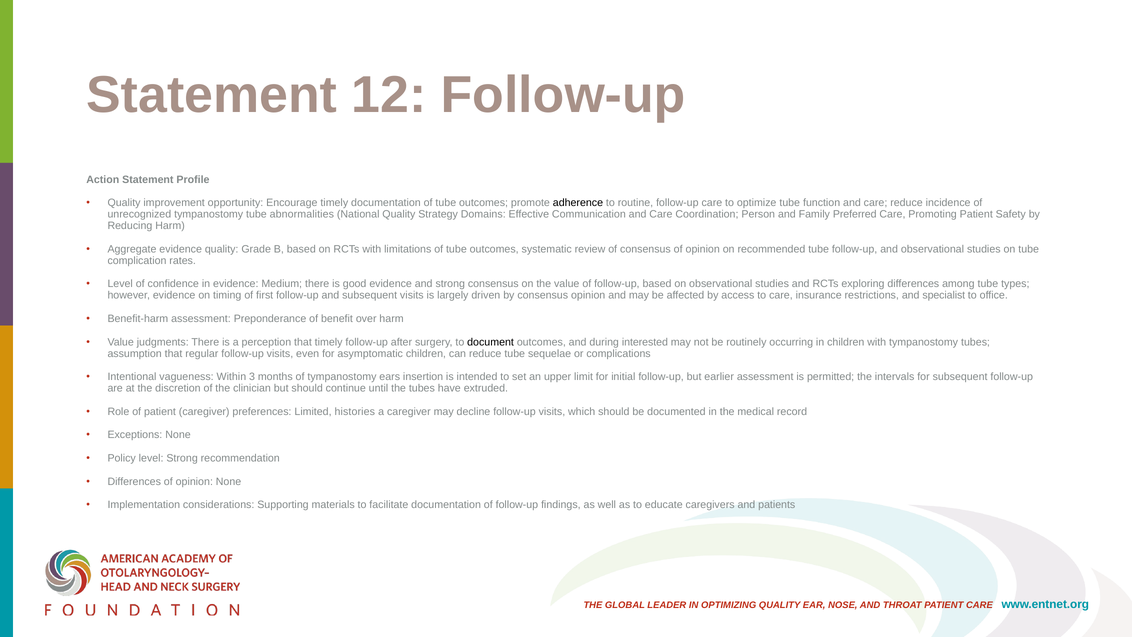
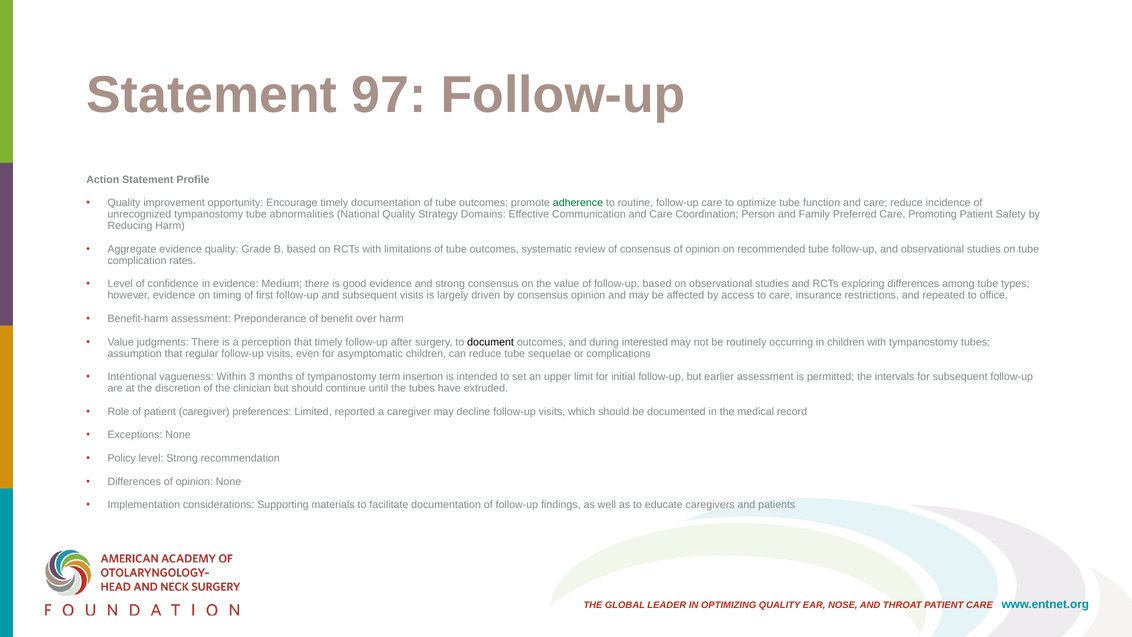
12: 12 -> 97
adherence colour: black -> green
specialist: specialist -> repeated
ears: ears -> term
histories: histories -> reported
